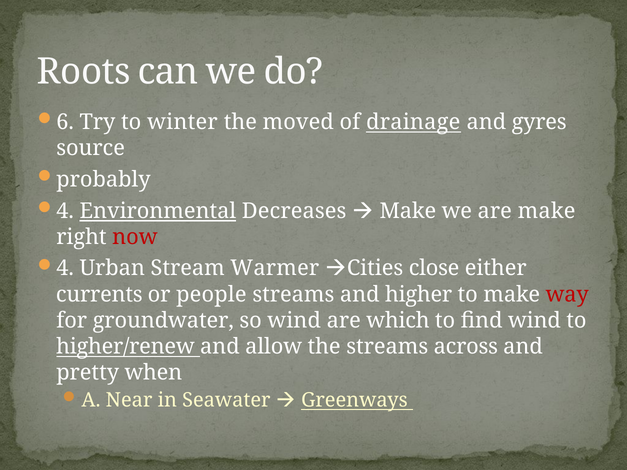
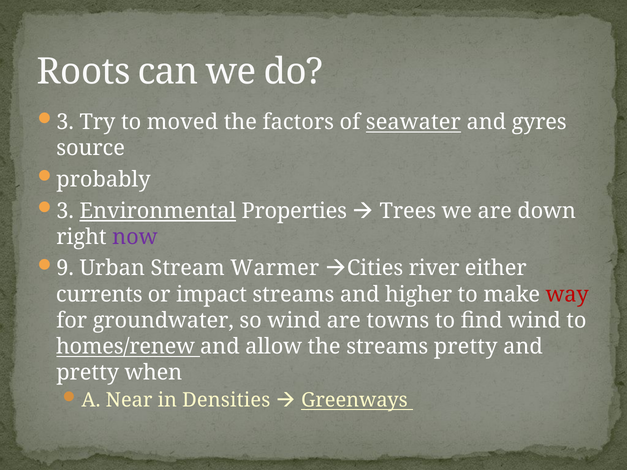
6 at (65, 122): 6 -> 3
winter: winter -> moved
moved: moved -> factors
drainage: drainage -> seawater
4 at (65, 211): 4 -> 3
Decreases: Decreases -> Properties
Make at (408, 211): Make -> Trees
are make: make -> down
now colour: red -> purple
4 at (65, 268): 4 -> 9
close: close -> river
people: people -> impact
which: which -> towns
higher/renew: higher/renew -> homes/renew
streams across: across -> pretty
Seawater: Seawater -> Densities
